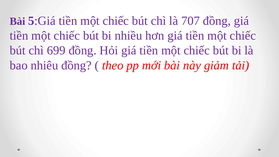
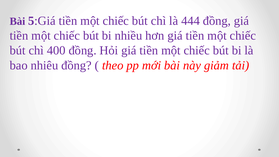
707: 707 -> 444
699: 699 -> 400
